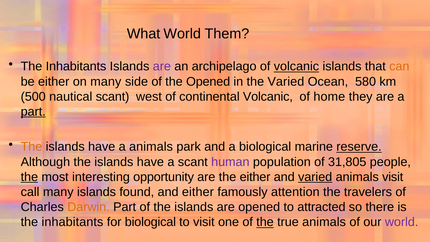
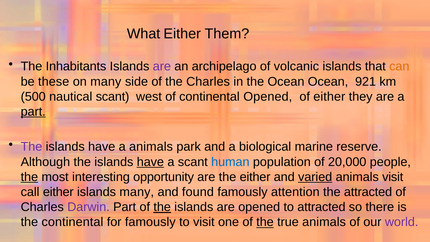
What World: World -> Either
volcanic at (296, 66) underline: present -> none
be either: either -> these
the Opened: Opened -> Charles
the Varied: Varied -> Ocean
580: 580 -> 921
continental Volcanic: Volcanic -> Opened
of home: home -> either
The at (31, 147) colour: orange -> purple
reserve underline: present -> none
have at (150, 162) underline: none -> present
human colour: purple -> blue
31,805: 31,805 -> 20,000
call many: many -> either
islands found: found -> many
and either: either -> found
the travelers: travelers -> attracted
Darwin colour: orange -> purple
the at (162, 207) underline: none -> present
inhabitants at (72, 222): inhabitants -> continental
for biological: biological -> famously
